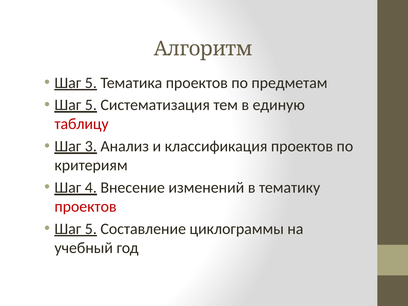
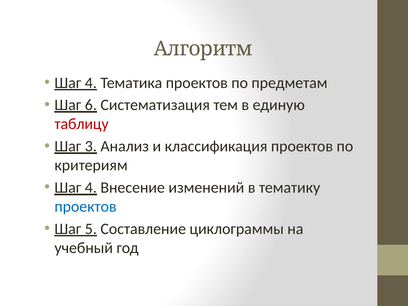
5 at (91, 83): 5 -> 4
5 at (91, 105): 5 -> 6
проектов at (85, 207) colour: red -> blue
